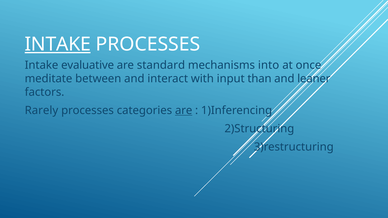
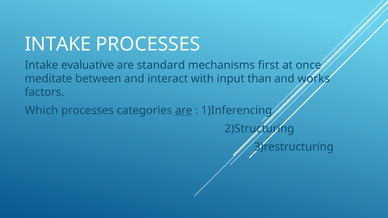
INTAKE at (58, 44) underline: present -> none
into: into -> first
leaner: leaner -> works
Rarely: Rarely -> Which
